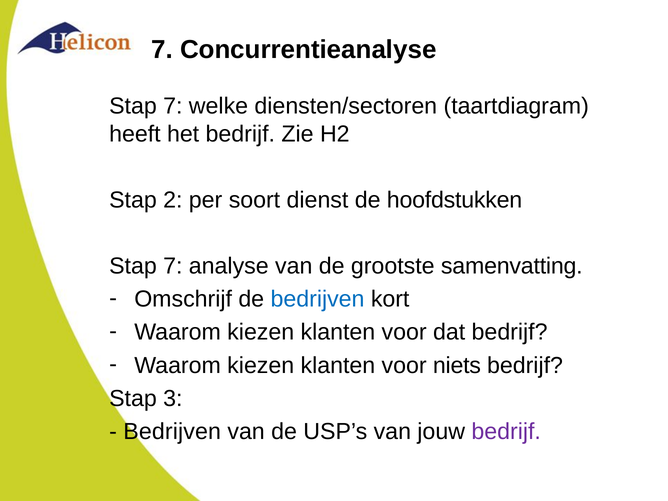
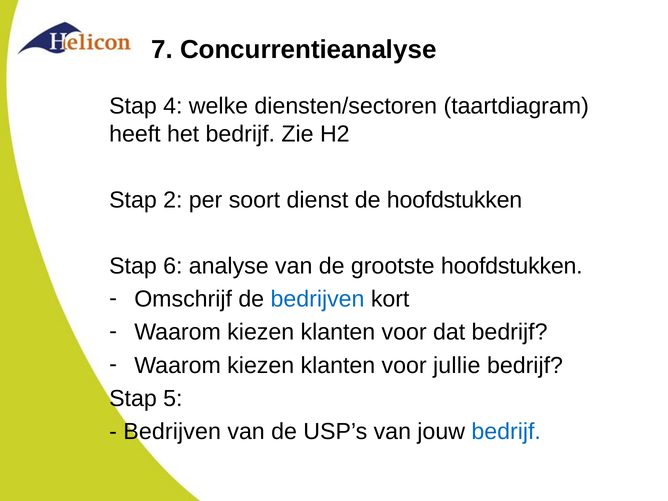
7 at (173, 106): 7 -> 4
7 at (173, 266): 7 -> 6
grootste samenvatting: samenvatting -> hoofdstukken
niets: niets -> jullie
3: 3 -> 5
bedrijf at (506, 431) colour: purple -> blue
